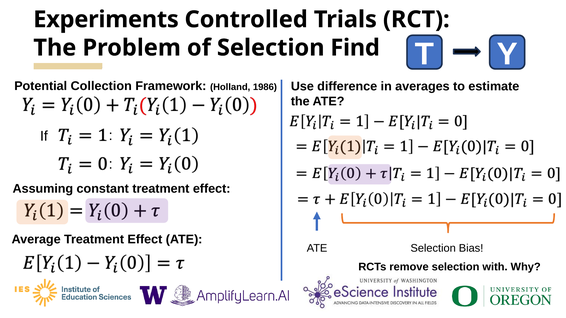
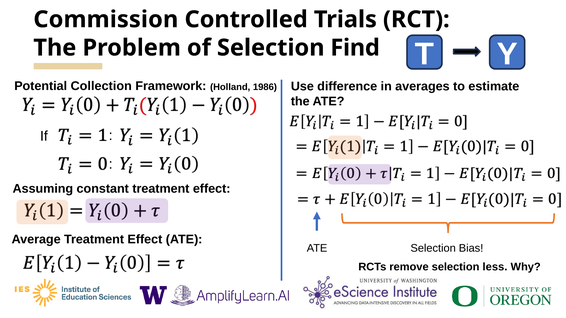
Experiments: Experiments -> Commission
with: with -> less
